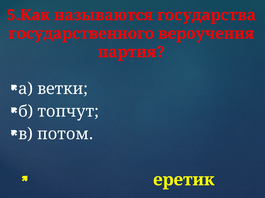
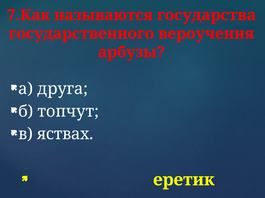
5.Как: 5.Как -> 7.Как
партия: партия -> арбузы
ветки: ветки -> друга
потом: потом -> яствах
